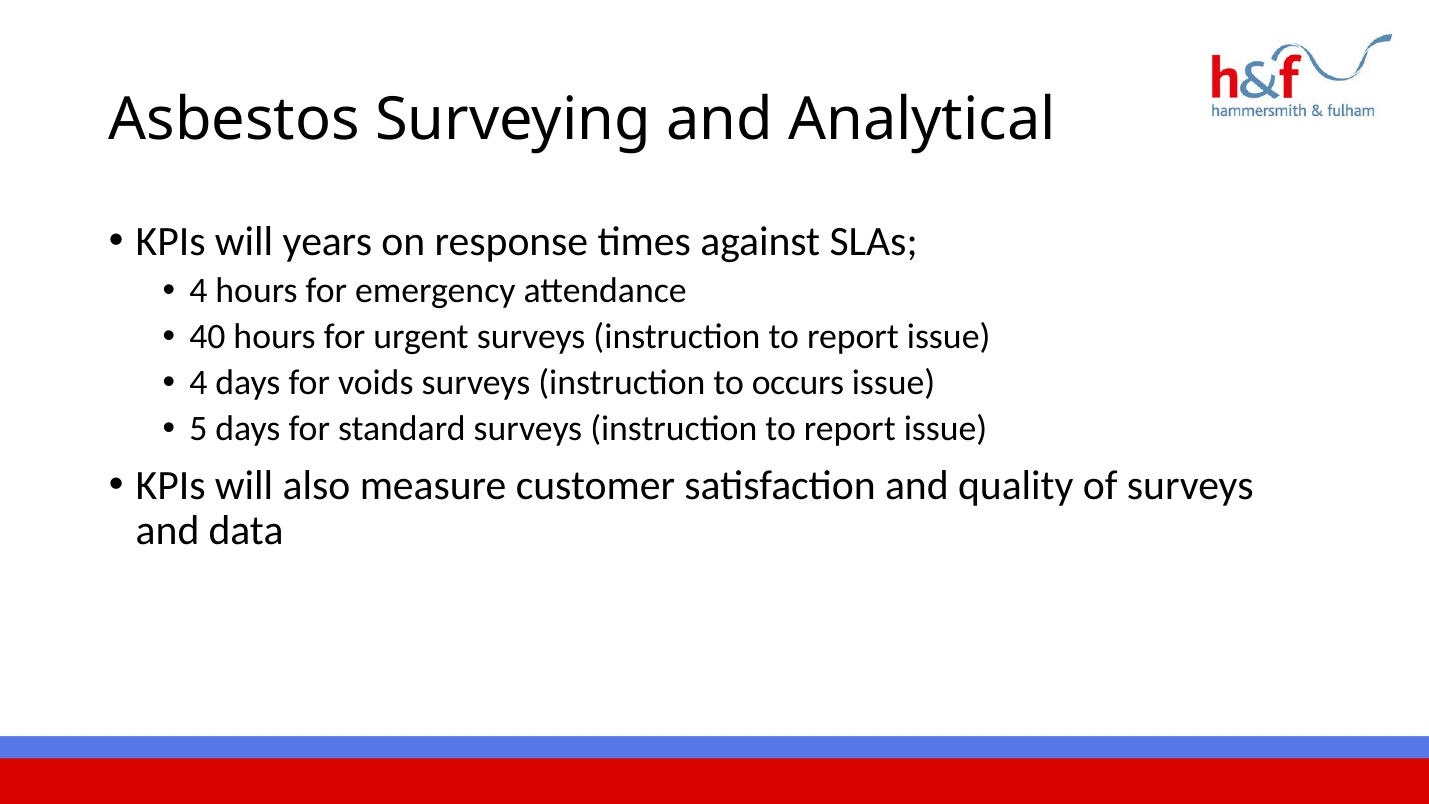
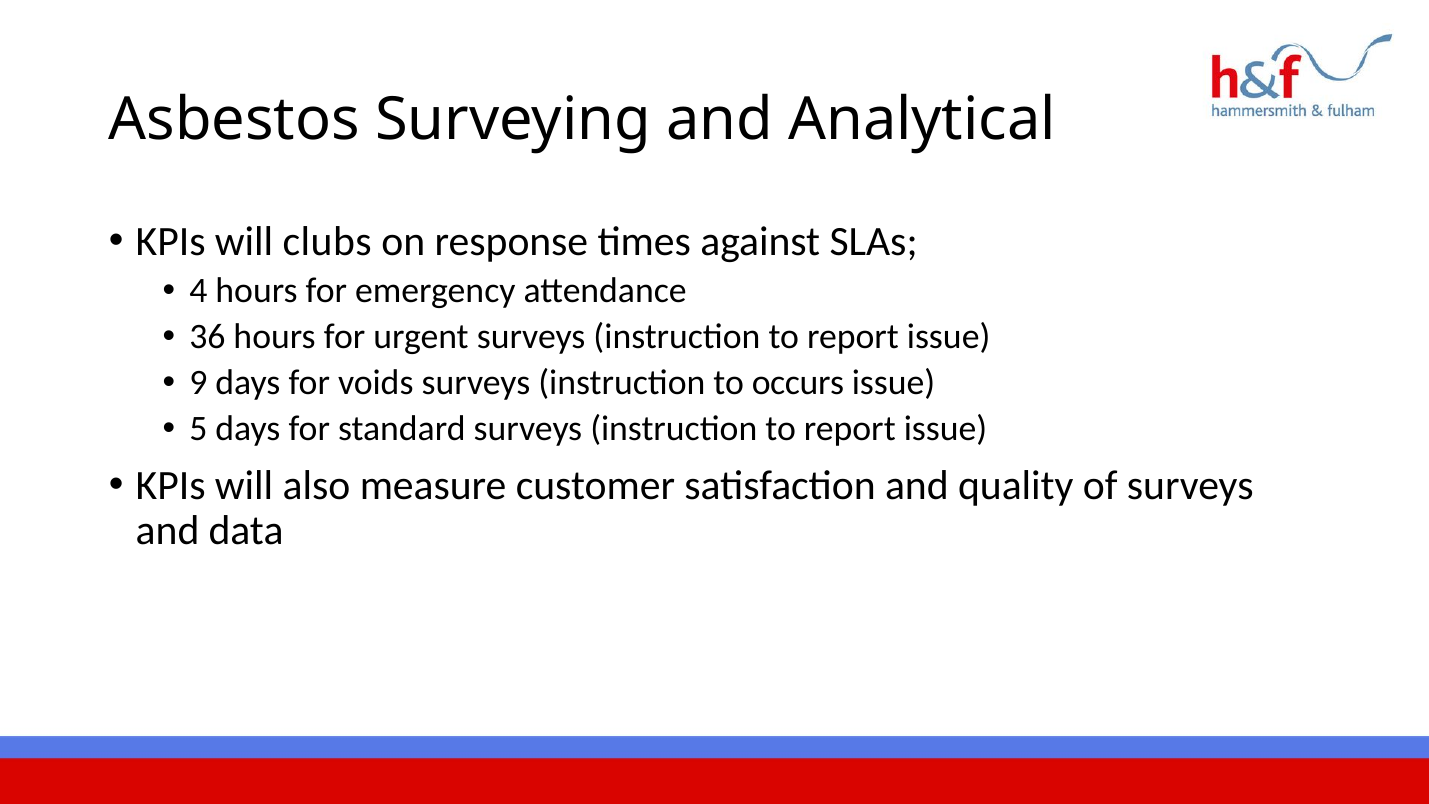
years: years -> clubs
40: 40 -> 36
4 at (198, 383): 4 -> 9
